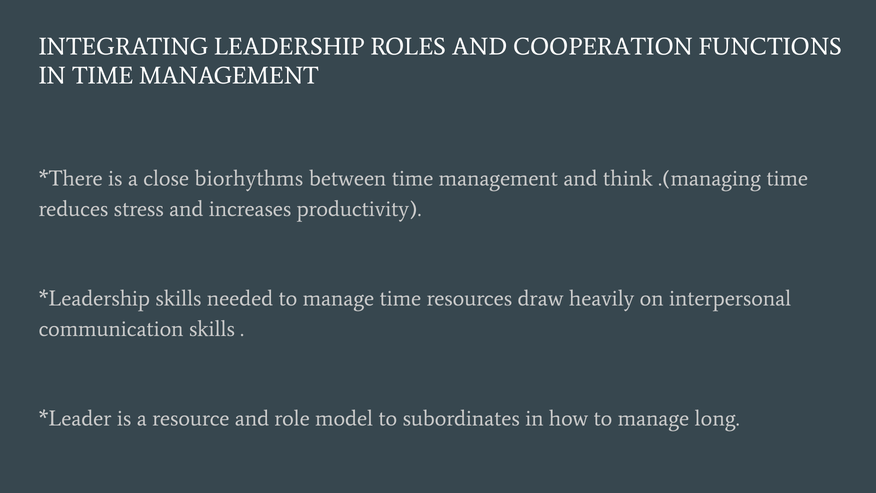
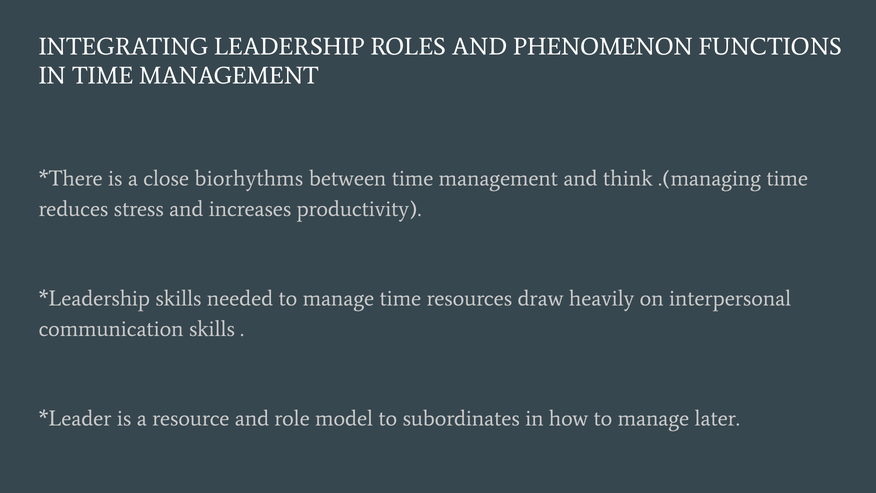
COOPERATION: COOPERATION -> PHENOMENON
long: long -> later
